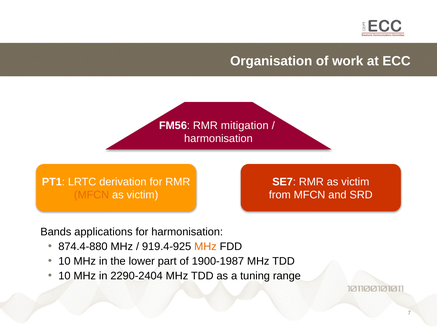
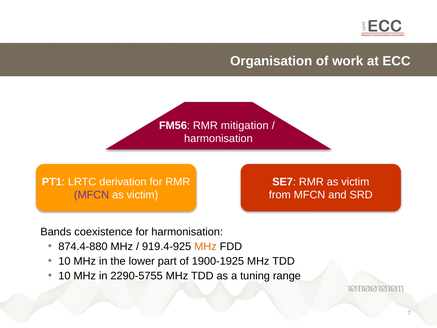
MFCN at (92, 195) colour: orange -> purple
applications: applications -> coexistence
1900-1987: 1900-1987 -> 1900-1925
2290-2404: 2290-2404 -> 2290-5755
